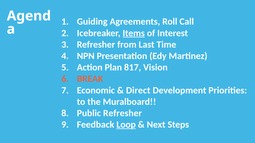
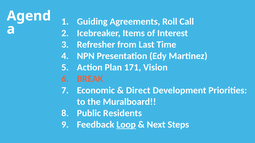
Items underline: present -> none
817: 817 -> 171
Public Refresher: Refresher -> Residents
